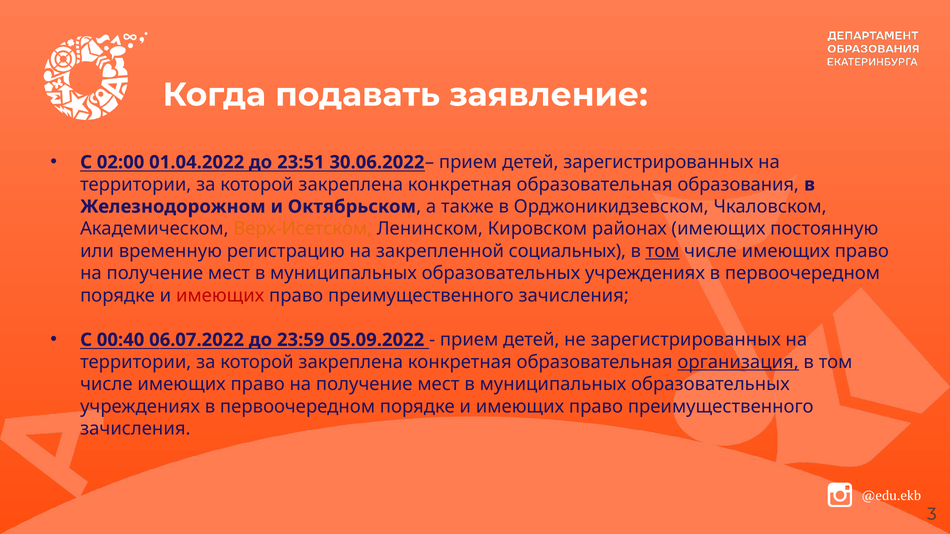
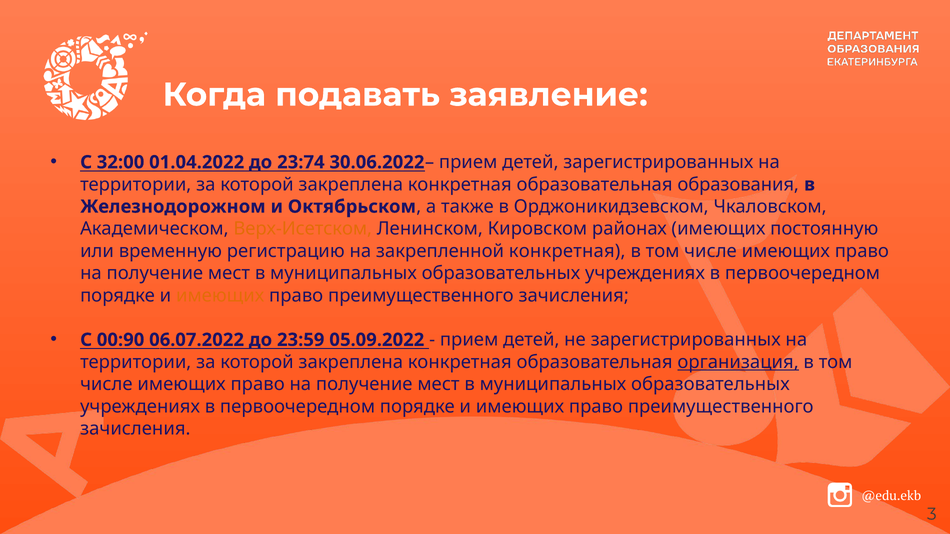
02:00: 02:00 -> 32:00
23:51: 23:51 -> 23:74
закрепленной социальных: социальных -> конкретная
том at (663, 251) underline: present -> none
имеющих at (220, 296) colour: red -> orange
00:40: 00:40 -> 00:90
